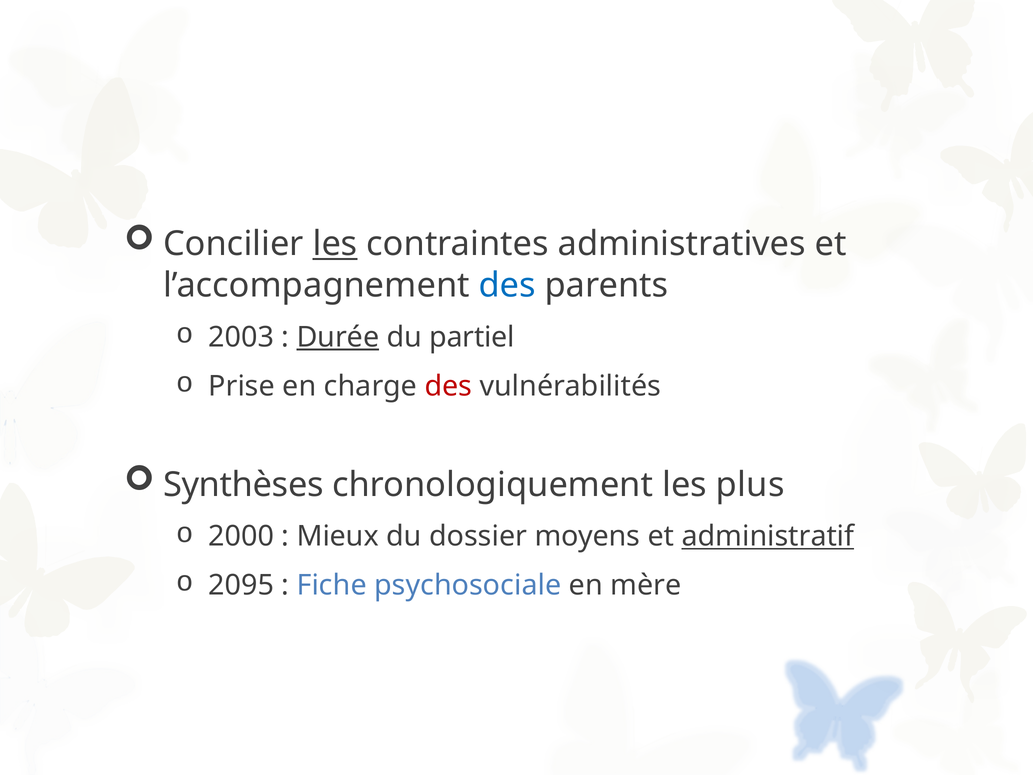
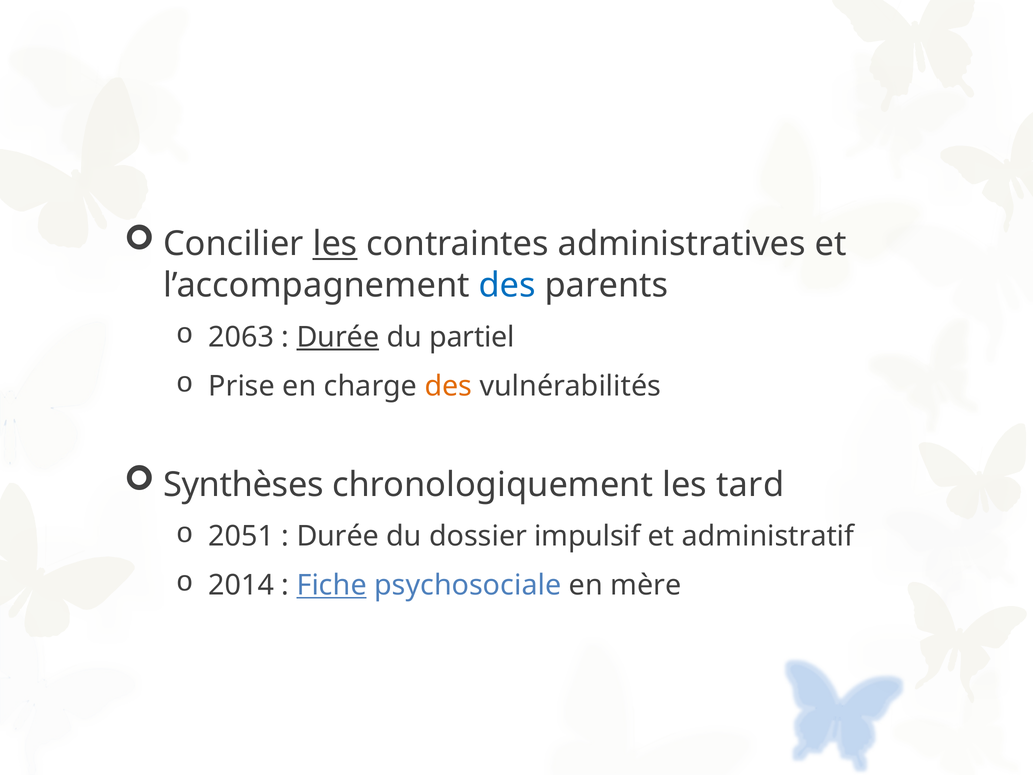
2003: 2003 -> 2063
des at (448, 386) colour: red -> orange
plus: plus -> tard
2000: 2000 -> 2051
Mieux at (338, 536): Mieux -> Durée
moyens: moyens -> impulsif
administratif underline: present -> none
2095: 2095 -> 2014
Fiche underline: none -> present
